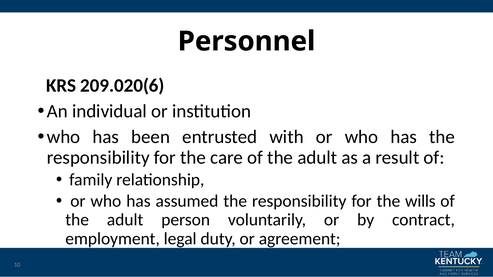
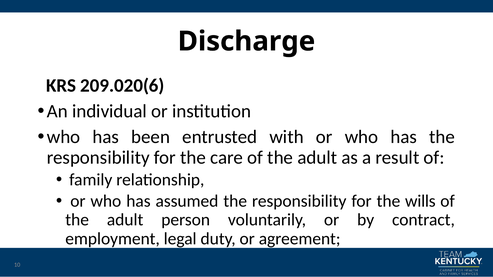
Personnel: Personnel -> Discharge
